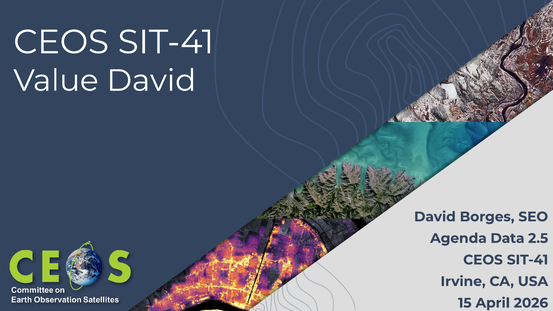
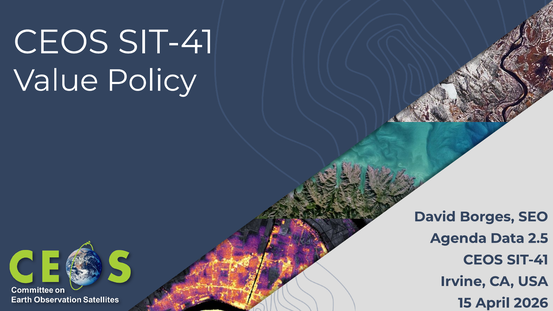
Value David: David -> Policy
